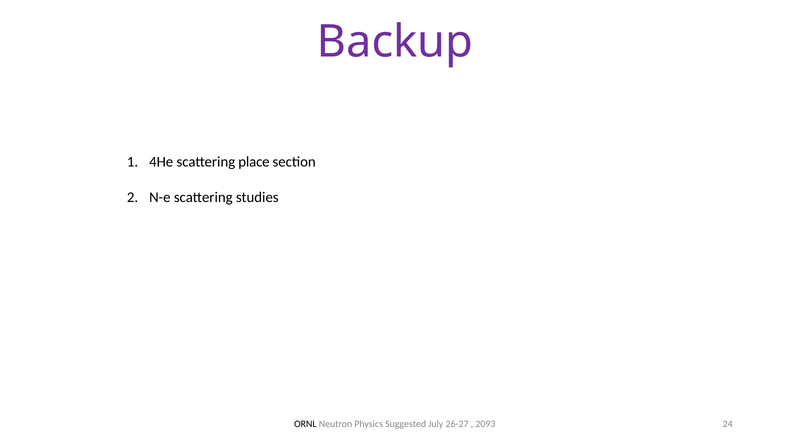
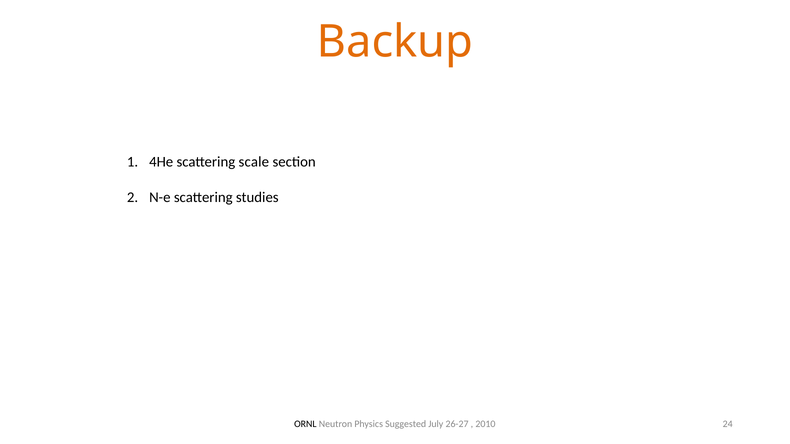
Backup colour: purple -> orange
place: place -> scale
2093: 2093 -> 2010
